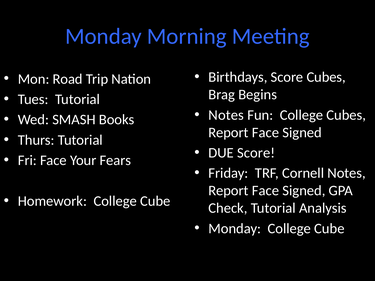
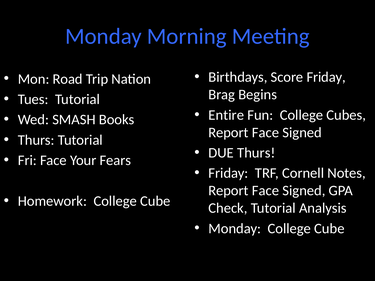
Score Cubes: Cubes -> Friday
Notes at (226, 115): Notes -> Entire
DUE Score: Score -> Thurs
